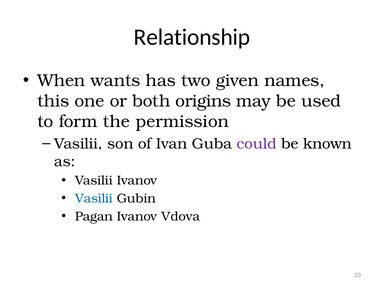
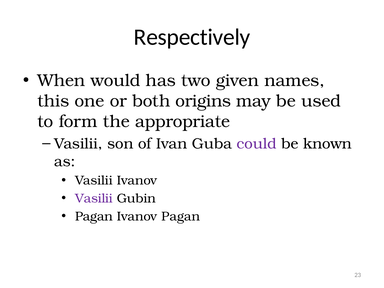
Relationship: Relationship -> Respectively
wants: wants -> would
permission: permission -> appropriate
Vasilii at (94, 198) colour: blue -> purple
Ivanov Vdova: Vdova -> Pagan
